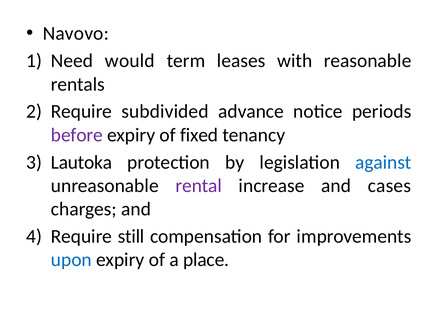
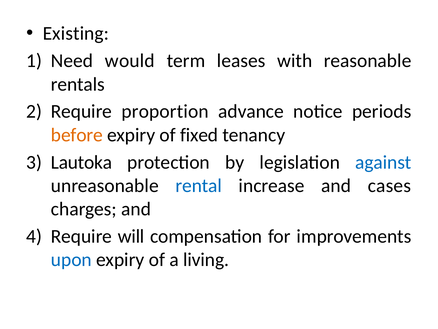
Navovo: Navovo -> Existing
subdivided: subdivided -> proportion
before colour: purple -> orange
rental colour: purple -> blue
still: still -> will
place: place -> living
